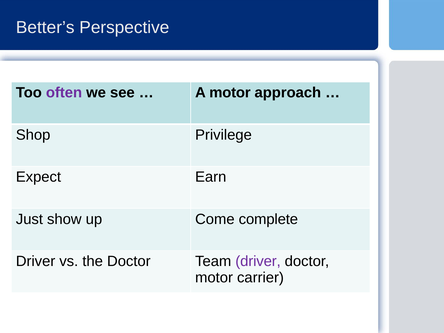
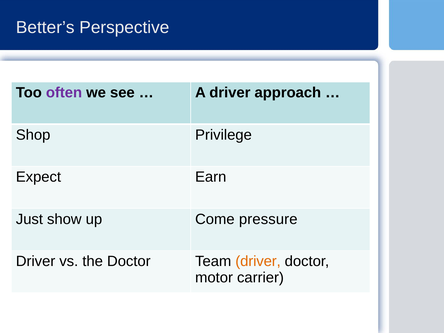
A motor: motor -> driver
complete: complete -> pressure
driver at (258, 261) colour: purple -> orange
